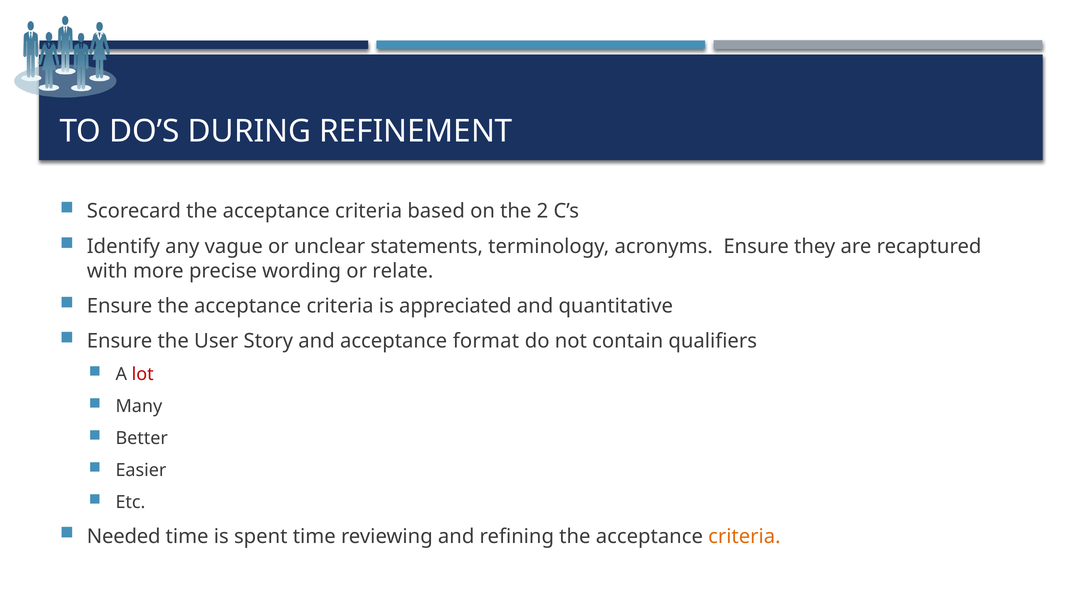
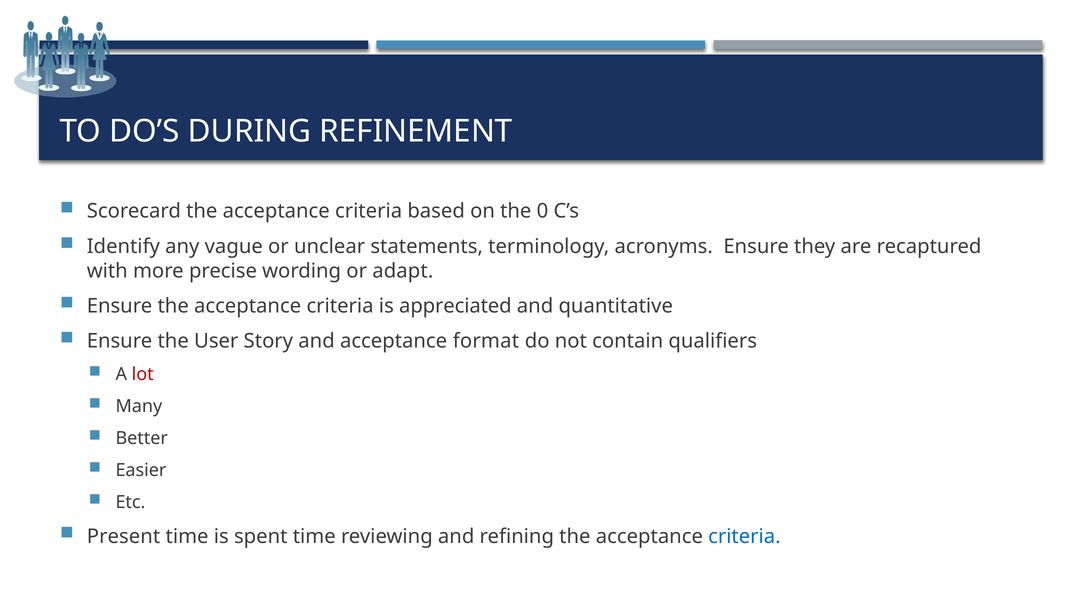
2: 2 -> 0
relate: relate -> adapt
Needed: Needed -> Present
criteria at (744, 536) colour: orange -> blue
